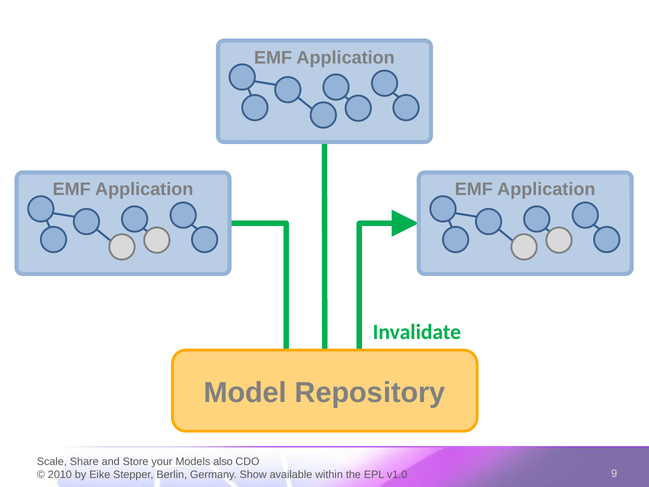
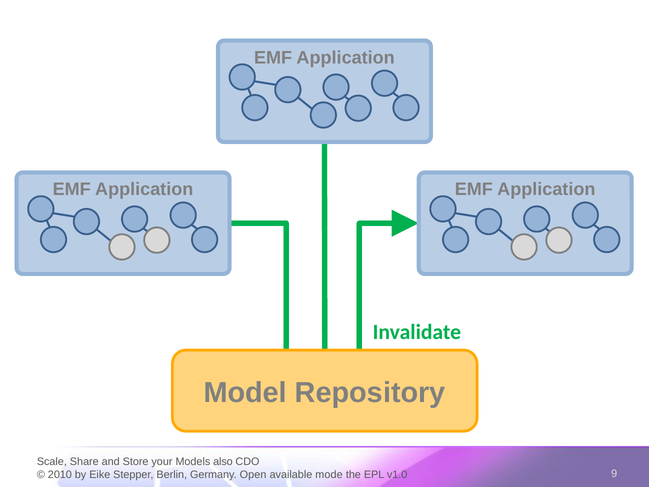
Show: Show -> Open
within: within -> mode
